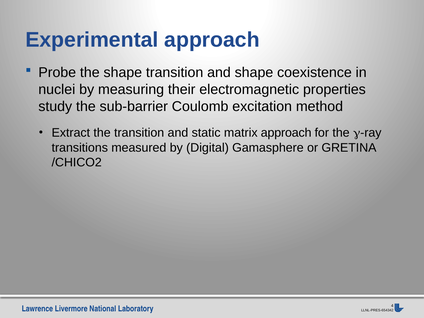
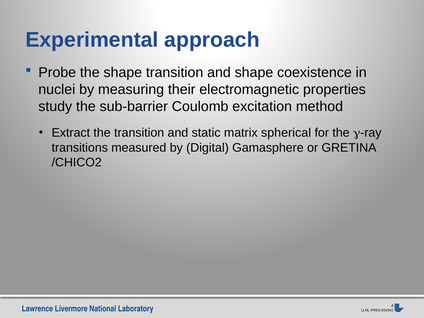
matrix approach: approach -> spherical
